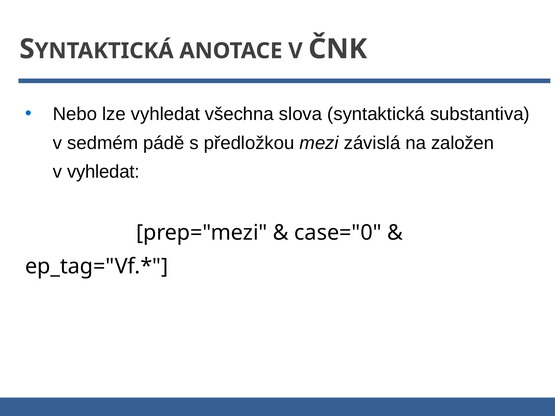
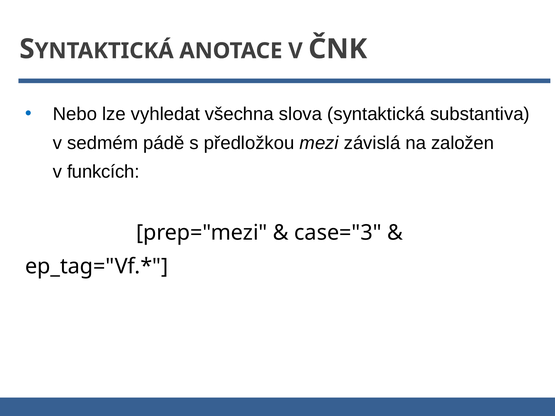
v vyhledat: vyhledat -> funkcích
case="0: case="0 -> case="3
